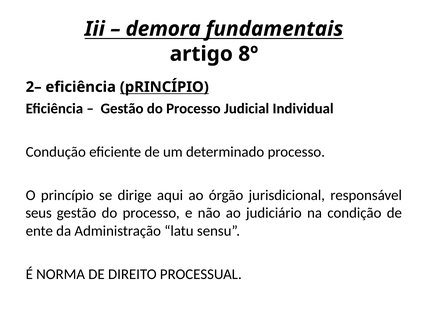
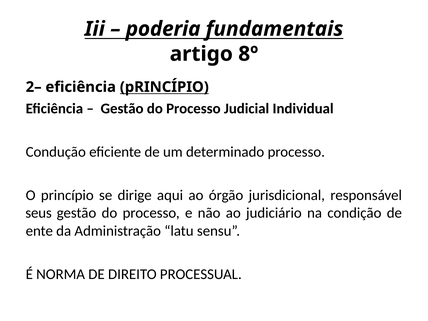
demora: demora -> poderia
